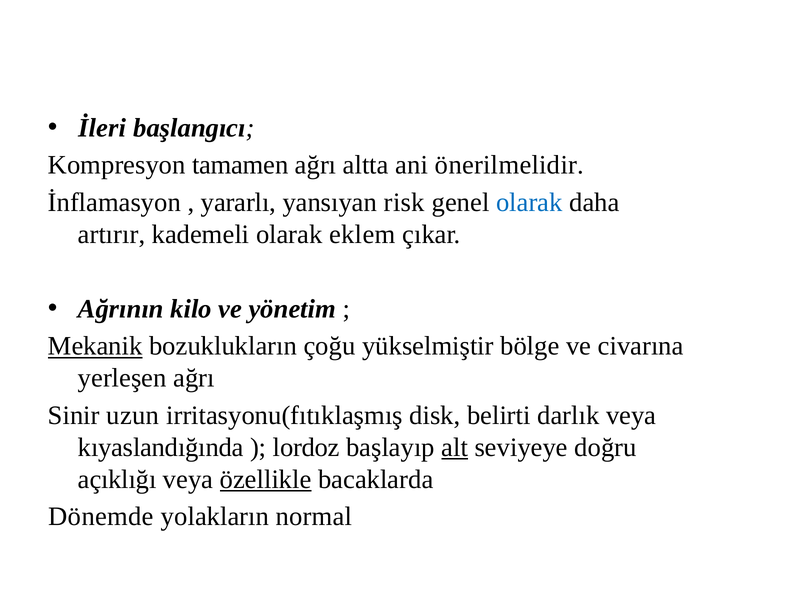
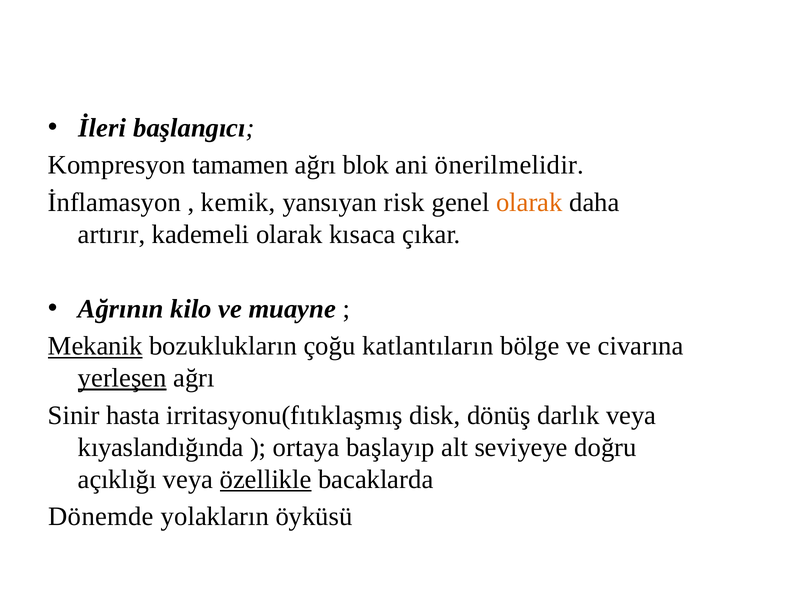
altta: altta -> blok
yararlı: yararlı -> kemik
olarak at (529, 203) colour: blue -> orange
eklem: eklem -> kısaca
yönetim: yönetim -> muayne
yükselmiştir: yükselmiştir -> katlantıların
yerleşen underline: none -> present
uzun: uzun -> hasta
belirti: belirti -> dönüş
lordoz: lordoz -> ortaya
alt underline: present -> none
normal: normal -> öyküsü
